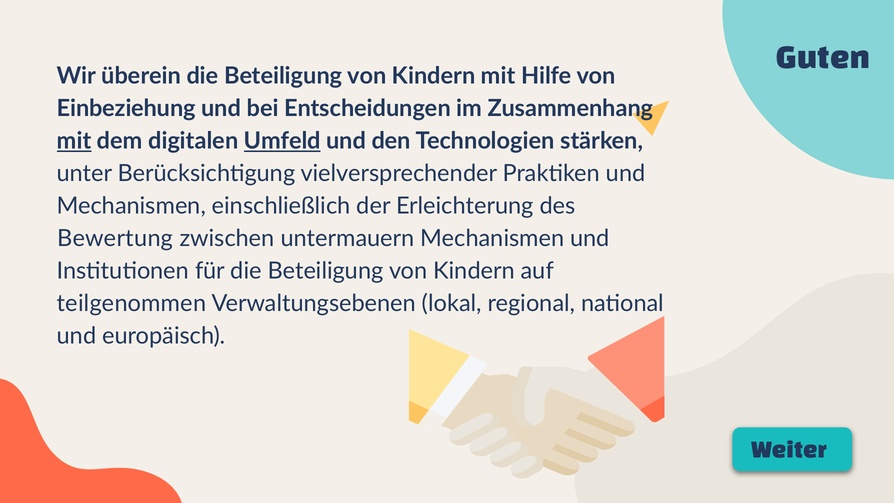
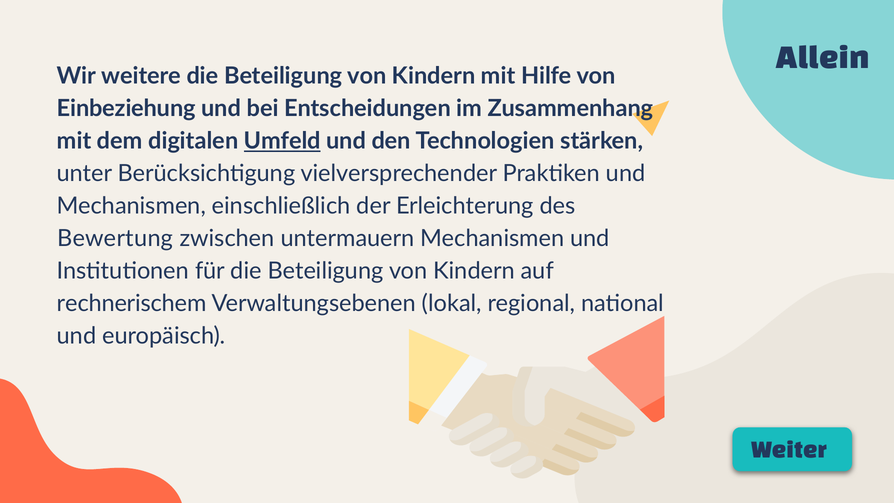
Guten: Guten -> Allein
überein: überein -> weitere
mit at (74, 141) underline: present -> none
teilgenommen: teilgenommen -> rechnerischem
